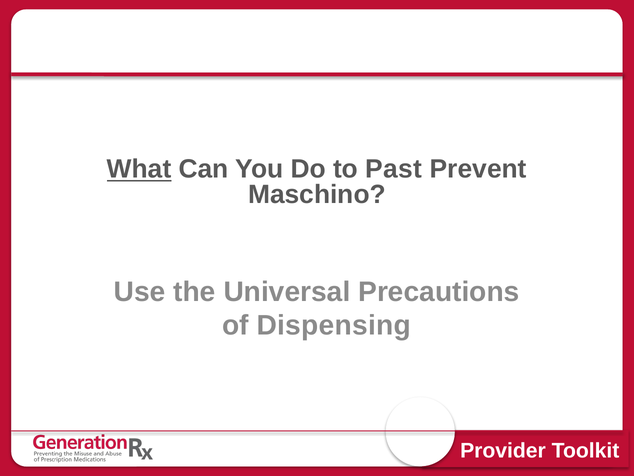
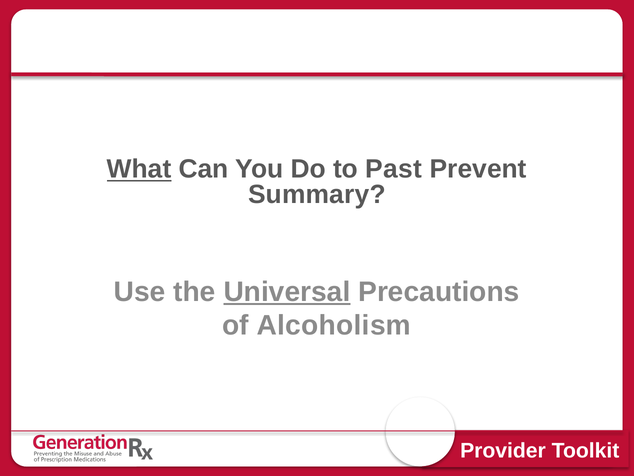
Maschino: Maschino -> Summary
Universal underline: none -> present
Dispensing: Dispensing -> Alcoholism
